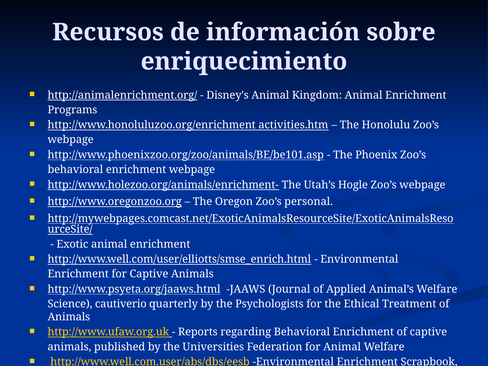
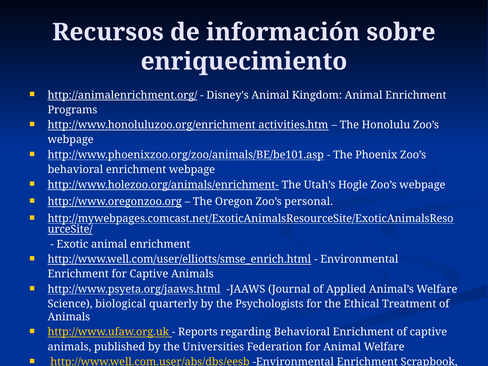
cautiverio: cautiverio -> biological
